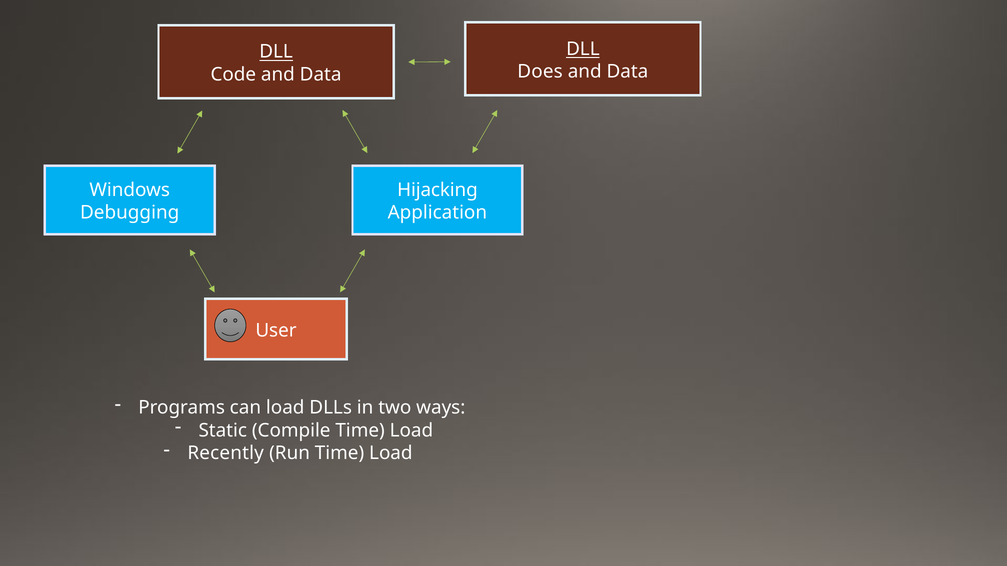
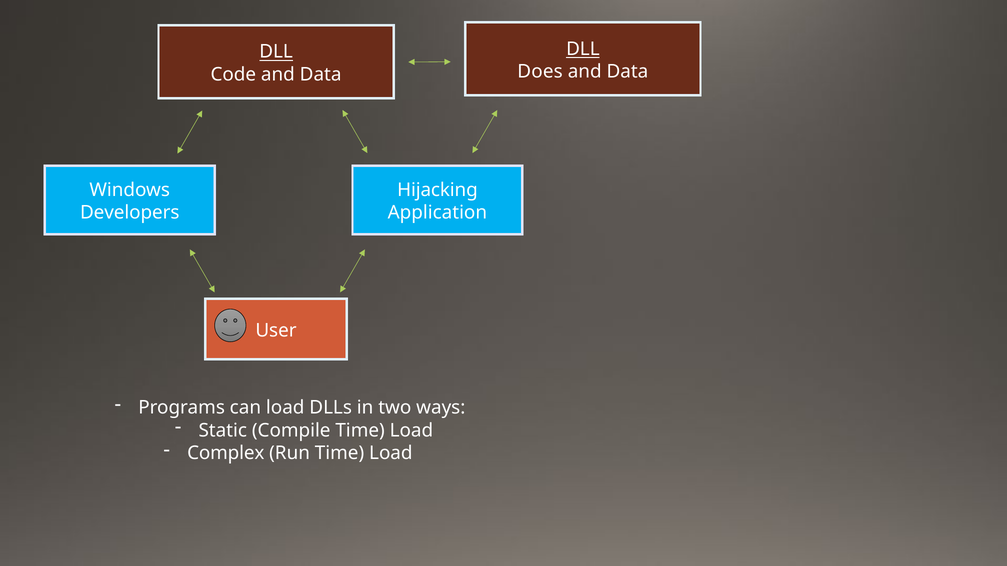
Debugging: Debugging -> Developers
Recently: Recently -> Complex
